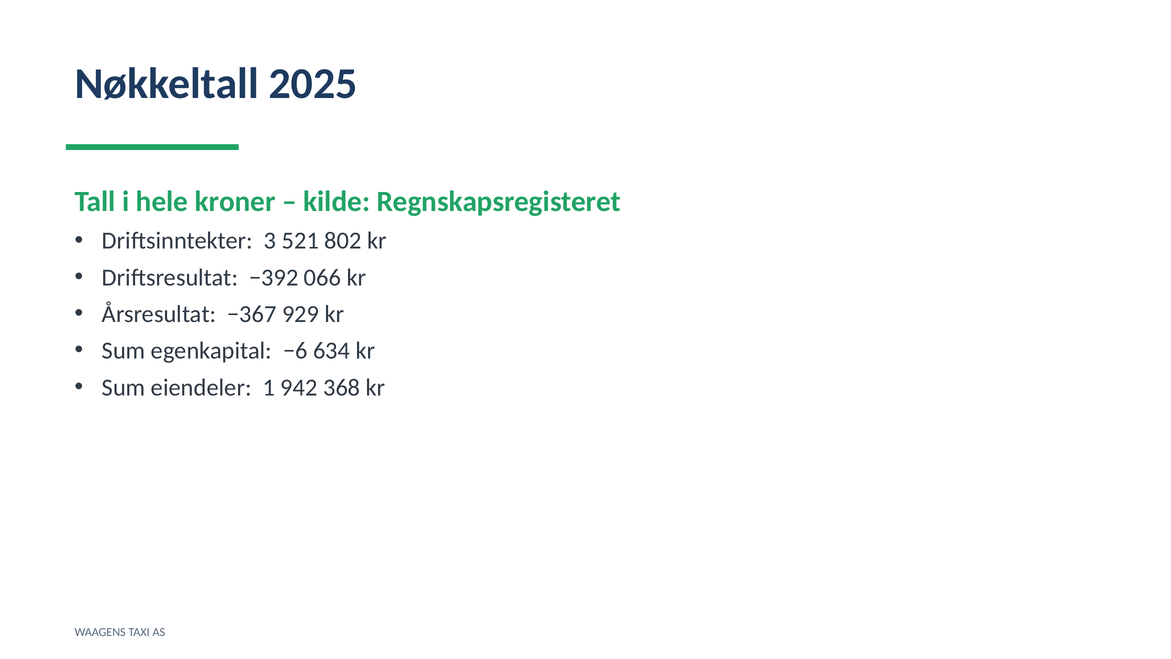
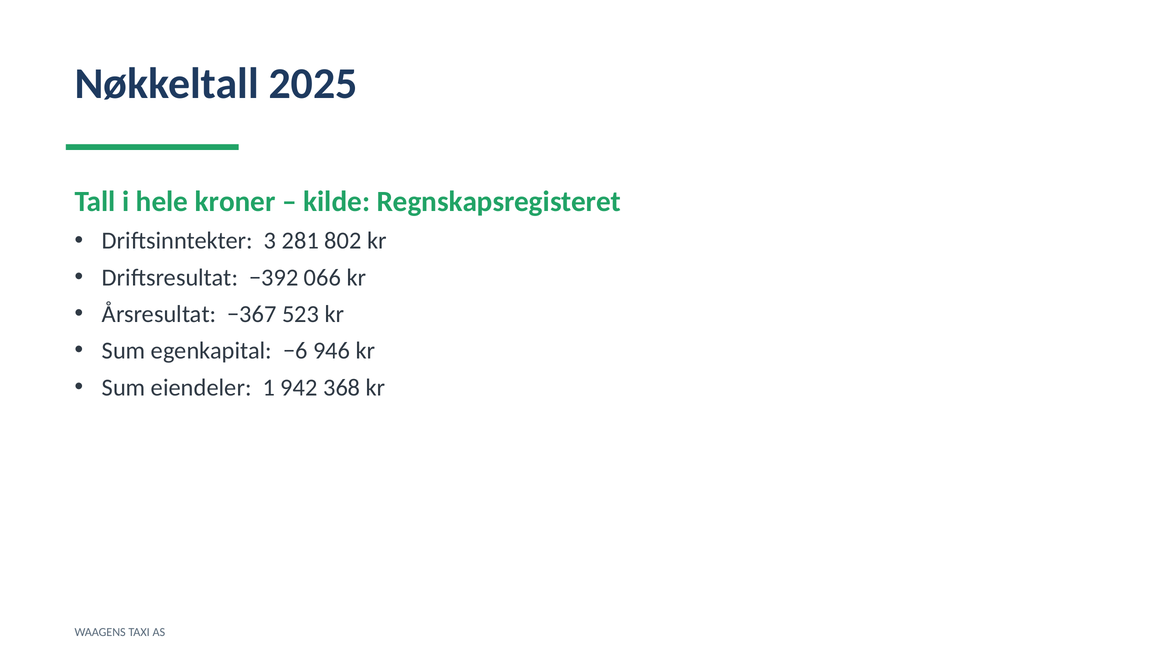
521: 521 -> 281
929: 929 -> 523
634: 634 -> 946
